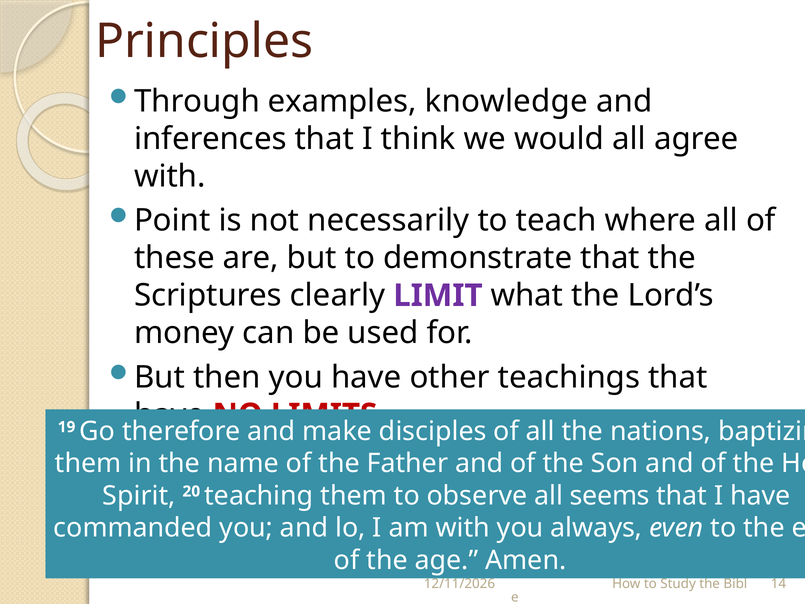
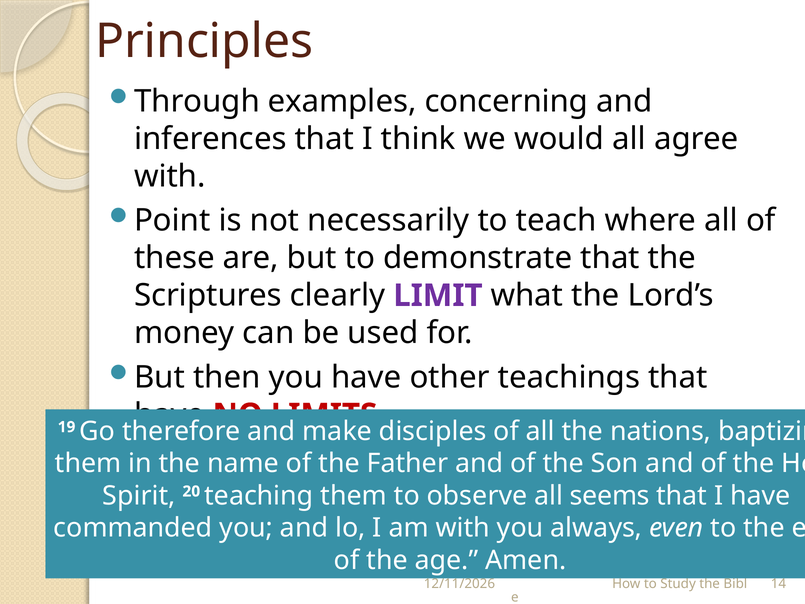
knowledge: knowledge -> concerning
